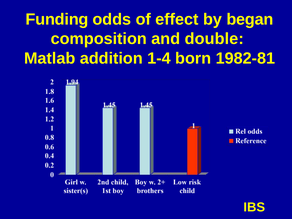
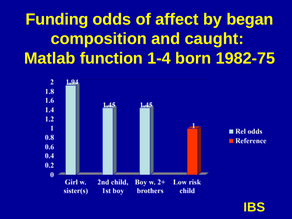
effect: effect -> affect
double: double -> caught
addition: addition -> function
1982-81: 1982-81 -> 1982-75
